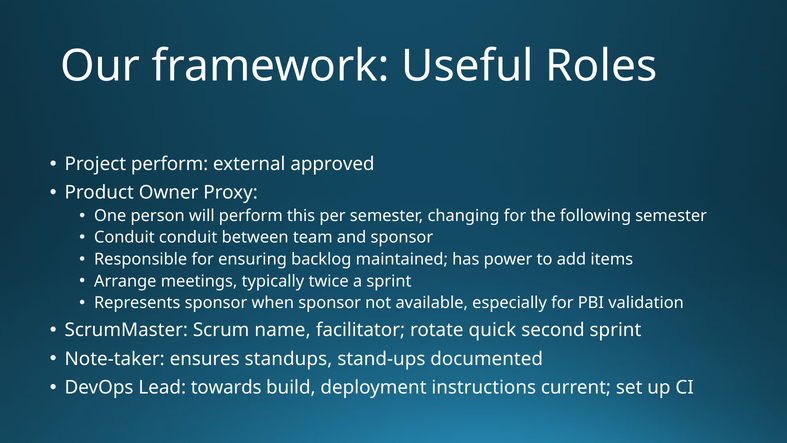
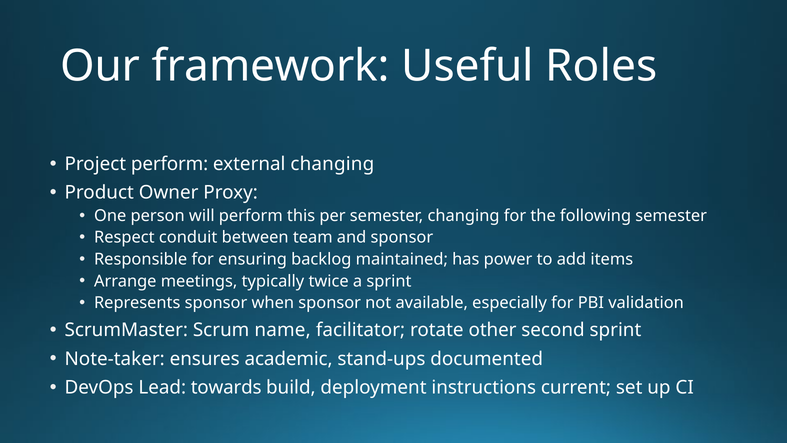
external approved: approved -> changing
Conduit at (124, 237): Conduit -> Respect
quick: quick -> other
standups: standups -> academic
